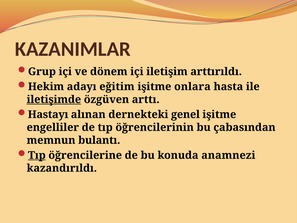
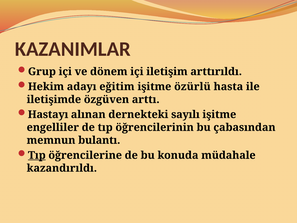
onlara: onlara -> özürlü
iletişimde underline: present -> none
genel: genel -> sayılı
anamnezi: anamnezi -> müdahale
